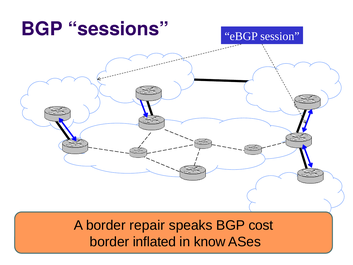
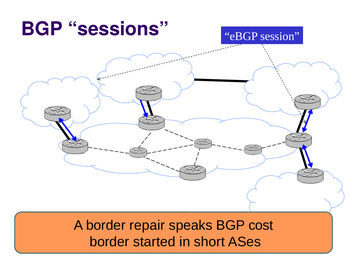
inflated: inflated -> started
know: know -> short
